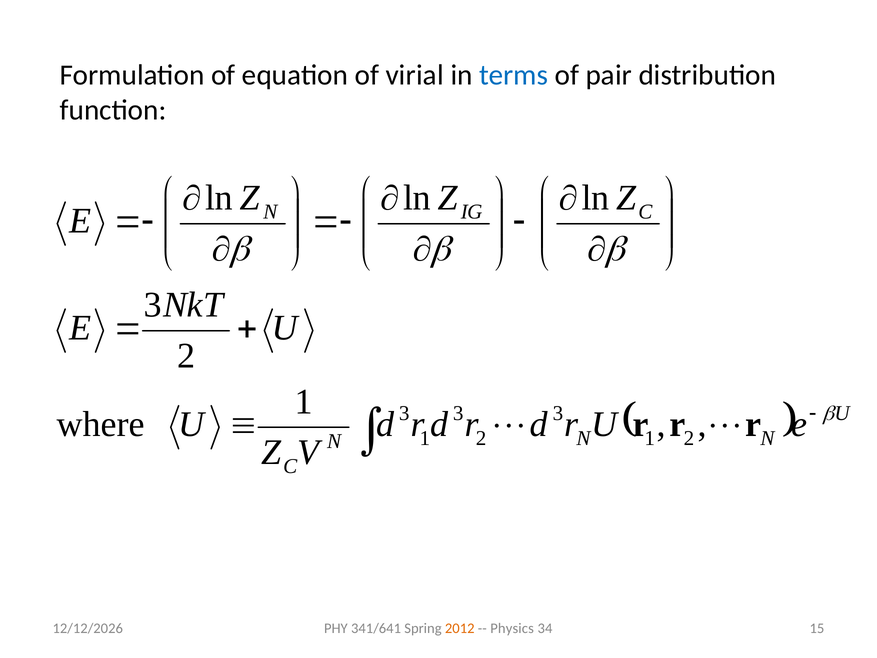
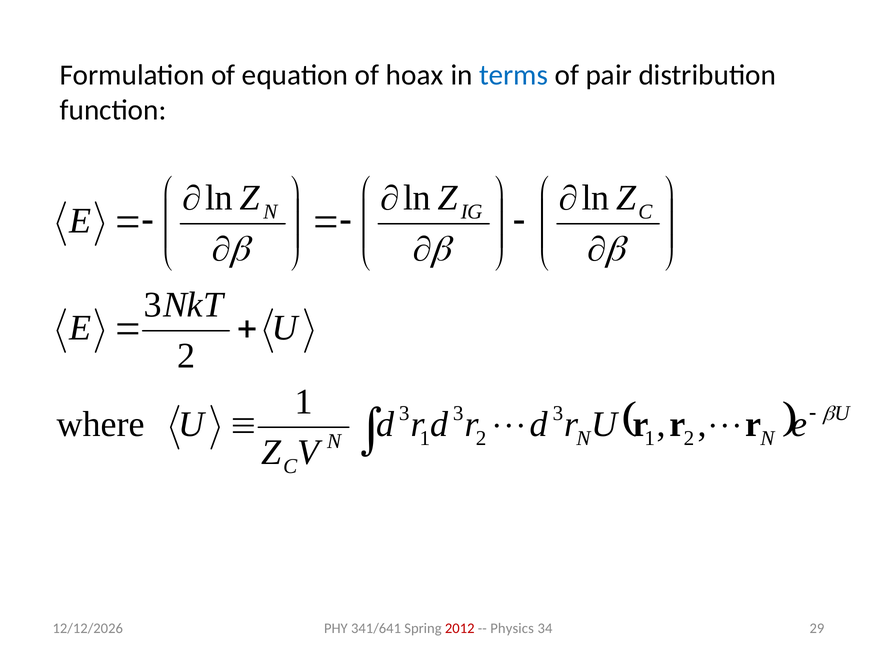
virial: virial -> hoax
2012 colour: orange -> red
15: 15 -> 29
